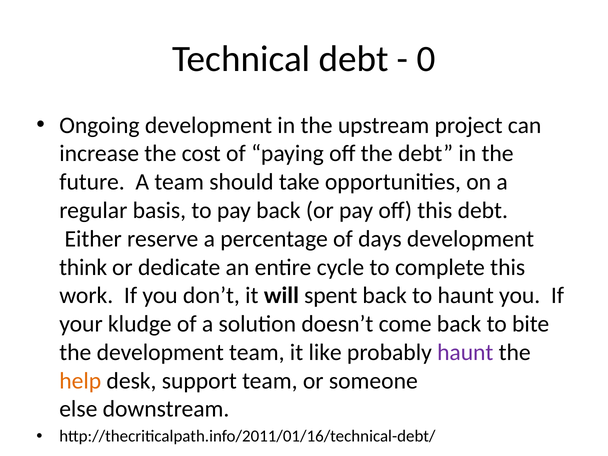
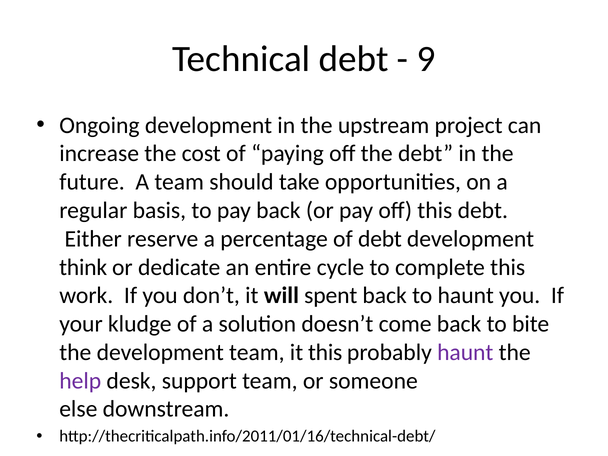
0: 0 -> 9
of days: days -> debt
it like: like -> this
help colour: orange -> purple
